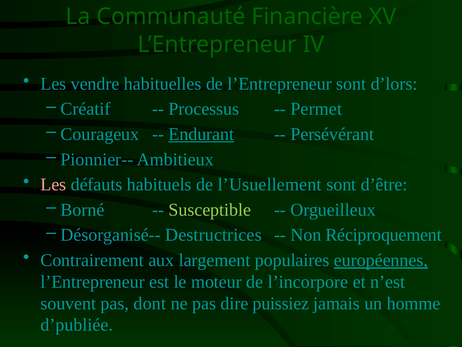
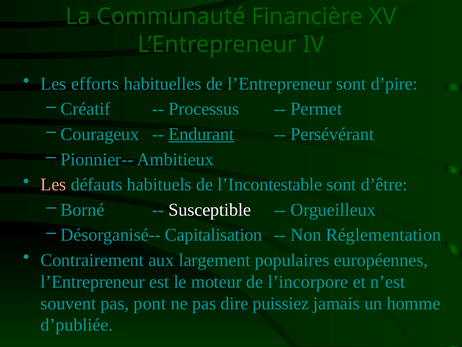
vendre: vendre -> efforts
d’lors: d’lors -> d’pire
l’Usuellement: l’Usuellement -> l’Incontestable
Susceptible colour: light green -> white
Destructrices: Destructrices -> Capitalisation
Réciproquement: Réciproquement -> Réglementation
européennes underline: present -> none
dont: dont -> pont
